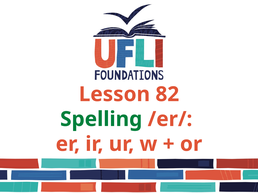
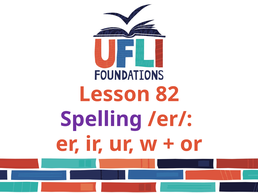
Spelling colour: green -> purple
